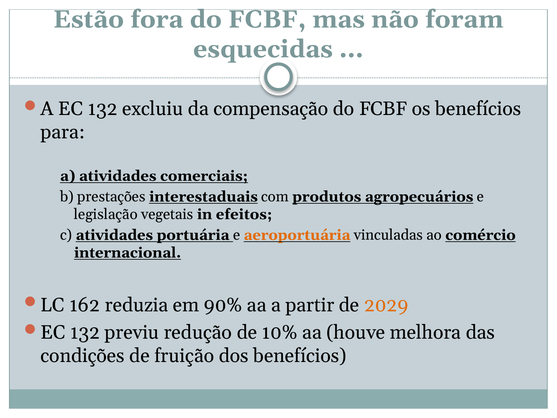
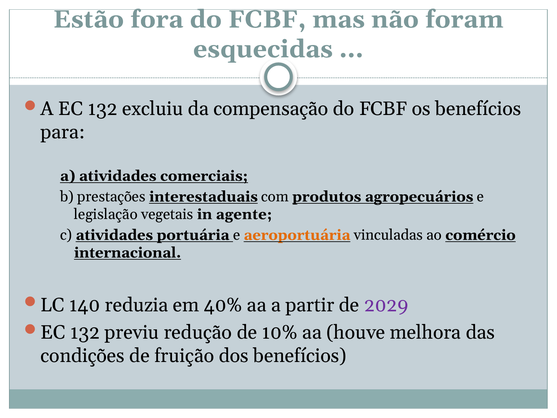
efeitos: efeitos -> agente
162: 162 -> 140
90%: 90% -> 40%
2029 colour: orange -> purple
